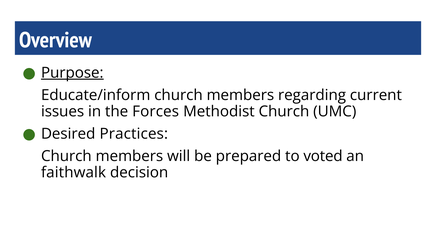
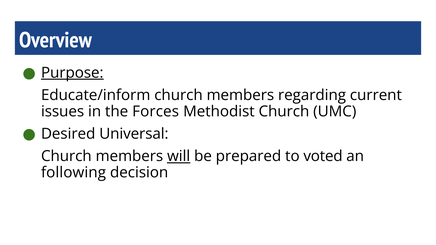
Practices: Practices -> Universal
will underline: none -> present
faithwalk: faithwalk -> following
